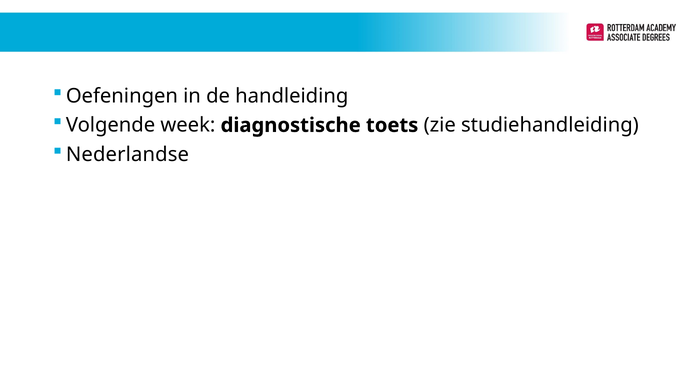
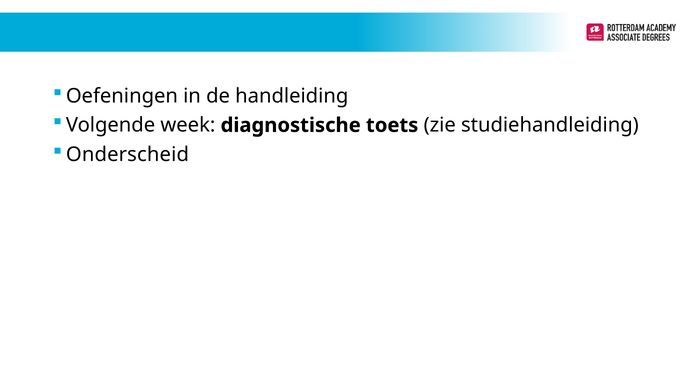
Nederlandse: Nederlandse -> Onderscheid
